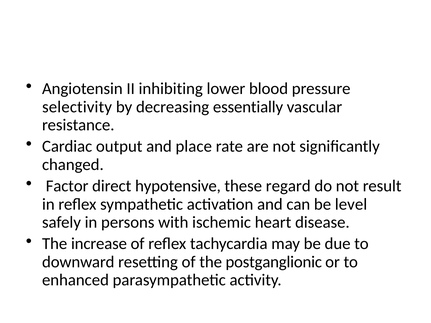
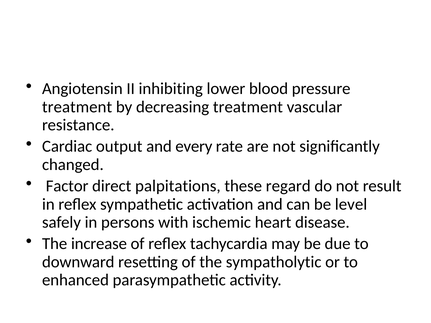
selectivity at (77, 107): selectivity -> treatment
decreasing essentially: essentially -> treatment
place: place -> every
hypotensive: hypotensive -> palpitations
postganglionic: postganglionic -> sympatholytic
